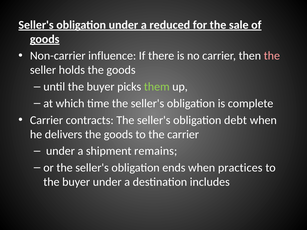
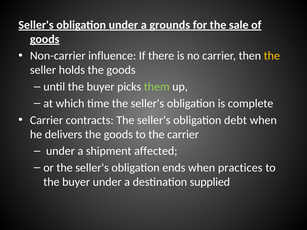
reduced: reduced -> grounds
the at (272, 56) colour: pink -> yellow
remains: remains -> affected
includes: includes -> supplied
